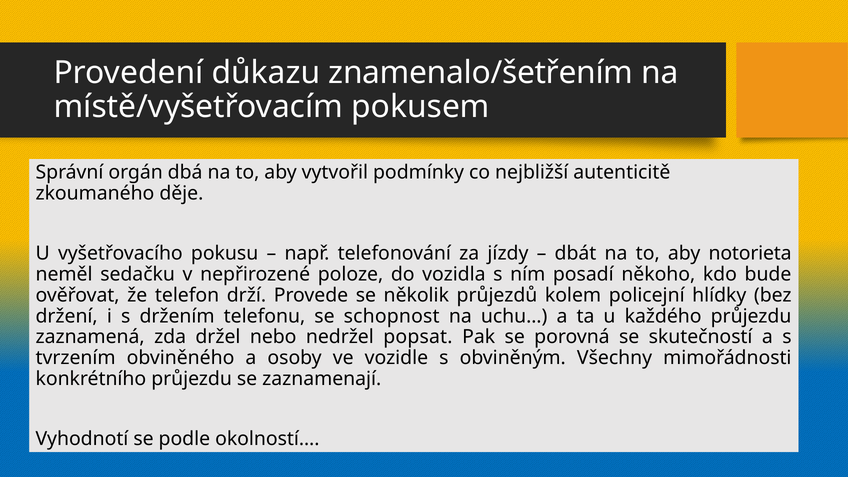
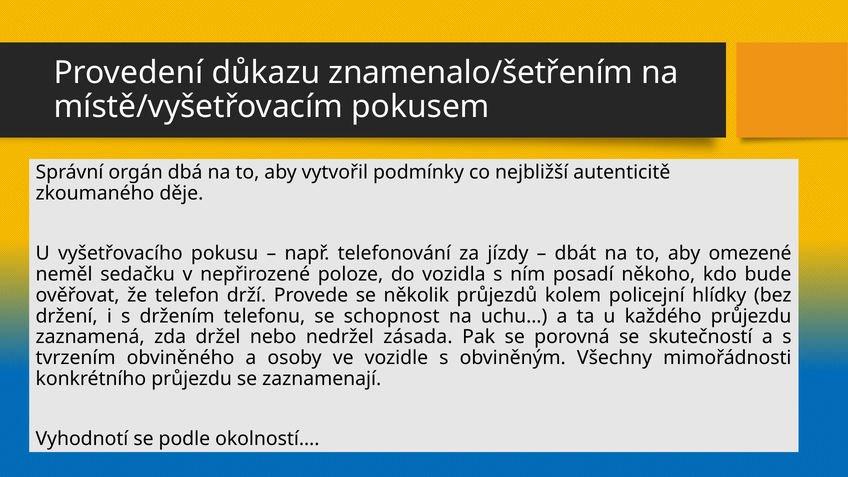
notorieta: notorieta -> omezené
popsat: popsat -> zásada
